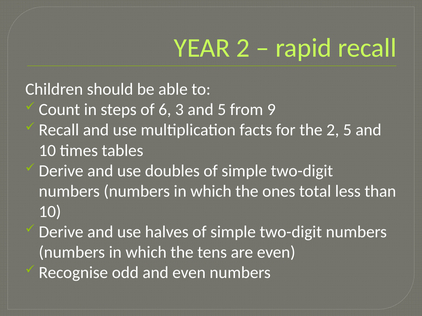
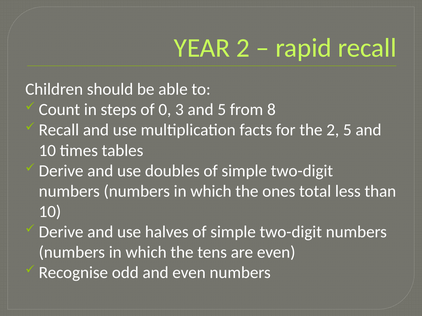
6: 6 -> 0
9: 9 -> 8
